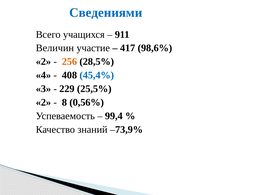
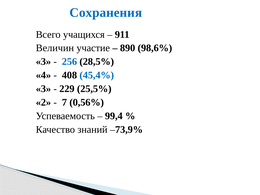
Сведениями: Сведениями -> Сохранения
417: 417 -> 890
2 at (43, 62): 2 -> 3
256 colour: orange -> blue
8: 8 -> 7
